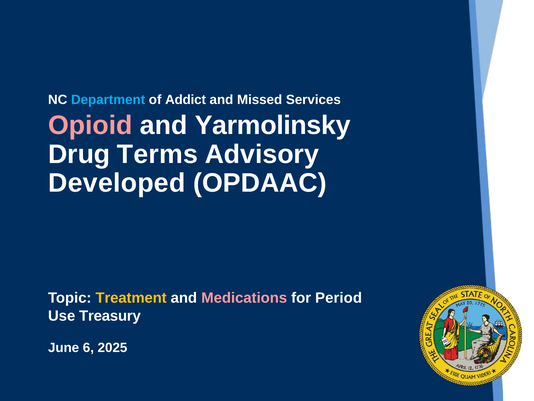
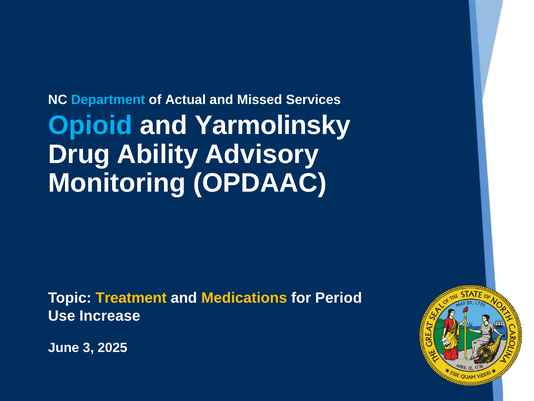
Addict: Addict -> Actual
Opioid colour: pink -> light blue
Terms: Terms -> Ability
Developed: Developed -> Monitoring
Medications colour: pink -> yellow
Treasury: Treasury -> Increase
6: 6 -> 3
